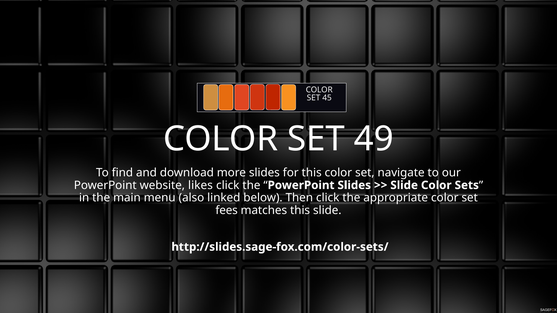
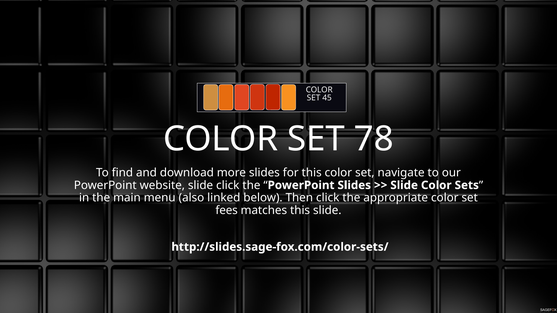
49: 49 -> 78
website likes: likes -> slide
